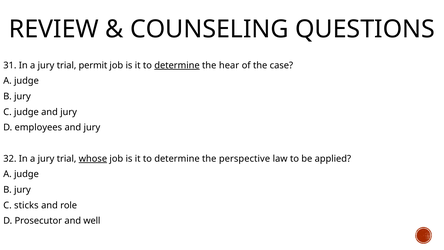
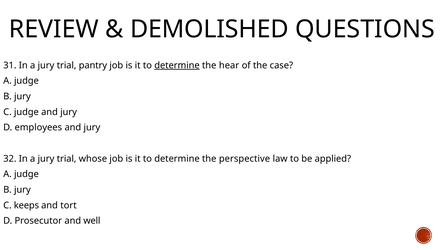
COUNSELING: COUNSELING -> DEMOLISHED
permit: permit -> pantry
whose underline: present -> none
sticks: sticks -> keeps
role: role -> tort
